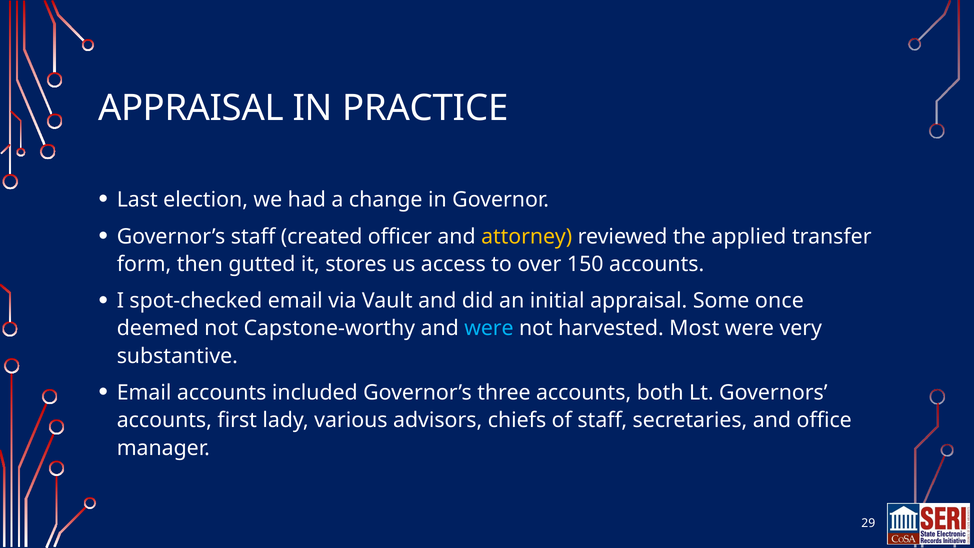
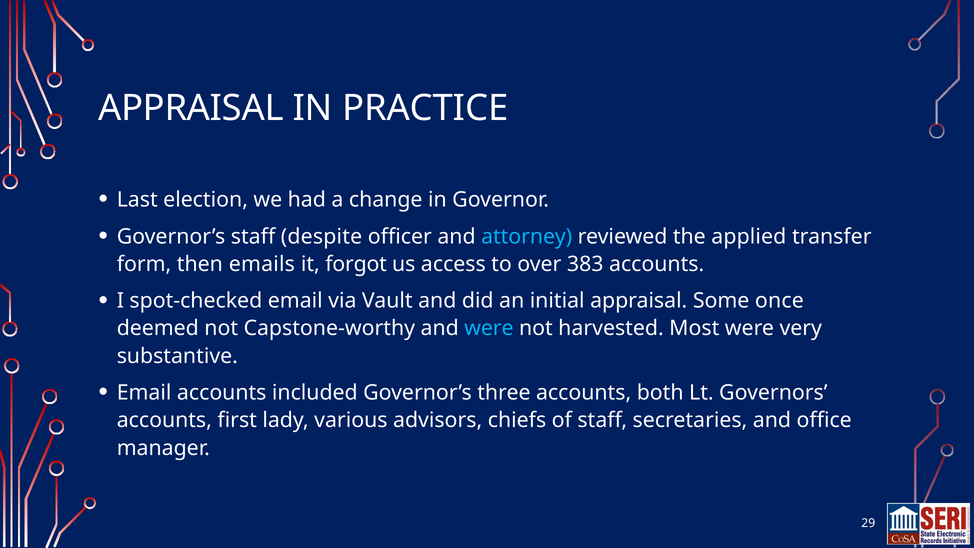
created: created -> despite
attorney colour: yellow -> light blue
gutted: gutted -> emails
stores: stores -> forgot
150: 150 -> 383
